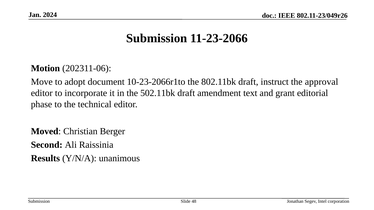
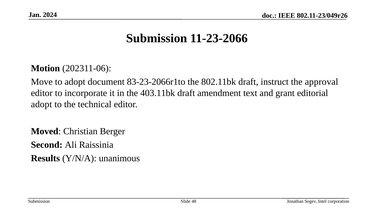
10-23-2066r1to: 10-23-2066r1to -> 83-23-2066r1to
502.11bk: 502.11bk -> 403.11bk
phase at (42, 104): phase -> adopt
